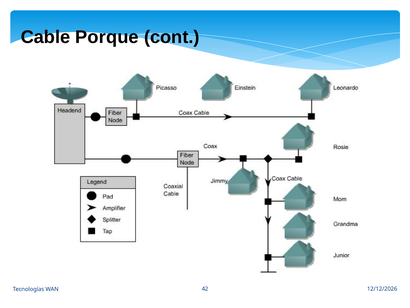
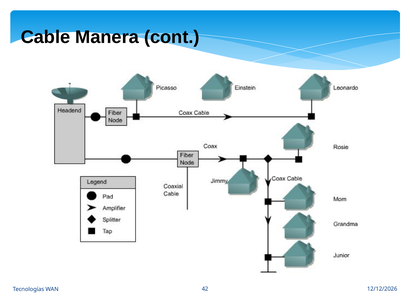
Porque: Porque -> Manera
